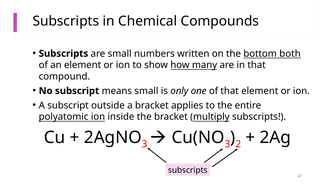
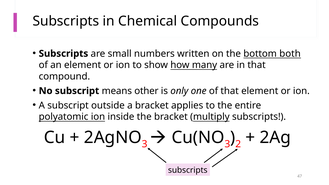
means small: small -> other
